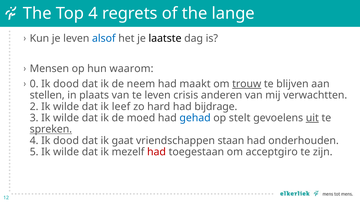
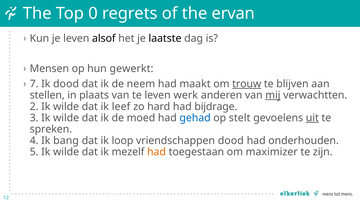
Top 4: 4 -> 0
lange: lange -> ervan
alsof colour: blue -> black
waarom: waarom -> gewerkt
0: 0 -> 7
crisis: crisis -> werk
mij underline: none -> present
spreken underline: present -> none
4 Ik dood: dood -> bang
gaat: gaat -> loop
vriendschappen staan: staan -> dood
had at (157, 152) colour: red -> orange
acceptgiro: acceptgiro -> maximizer
